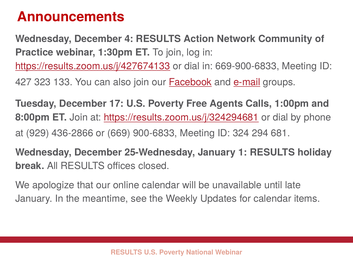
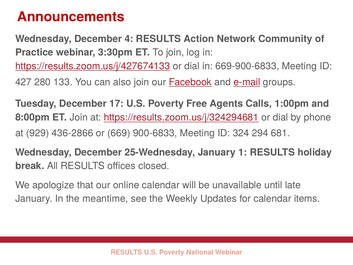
1:30pm: 1:30pm -> 3:30pm
323: 323 -> 280
